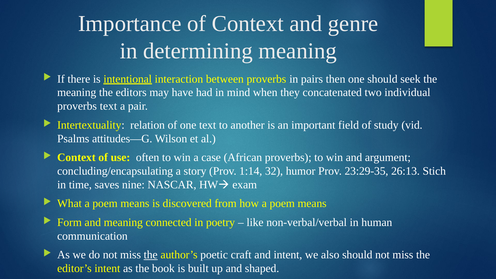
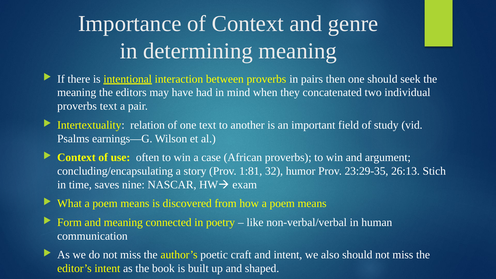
attitudes—G: attitudes—G -> earnings—G
1:14: 1:14 -> 1:81
the at (151, 255) underline: present -> none
